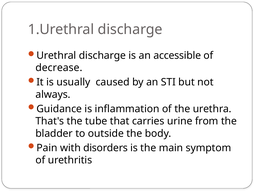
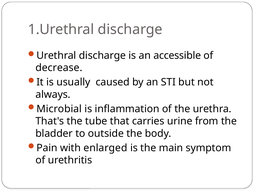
Guidance: Guidance -> Microbial
disorders: disorders -> enlarged
